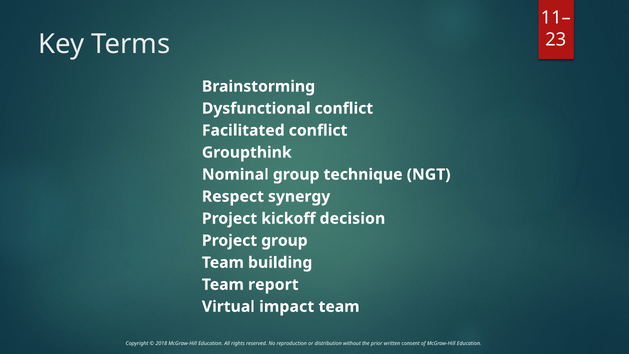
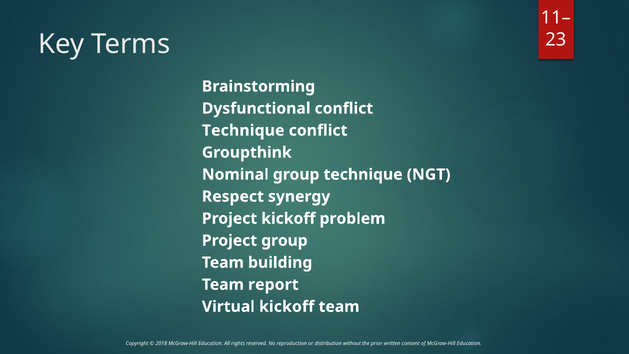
Facilitated at (243, 130): Facilitated -> Technique
decision: decision -> problem
Virtual impact: impact -> kickoff
